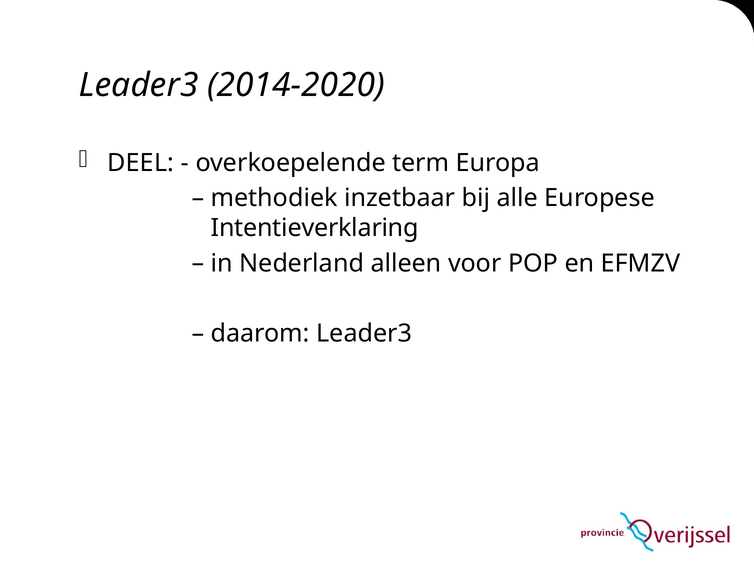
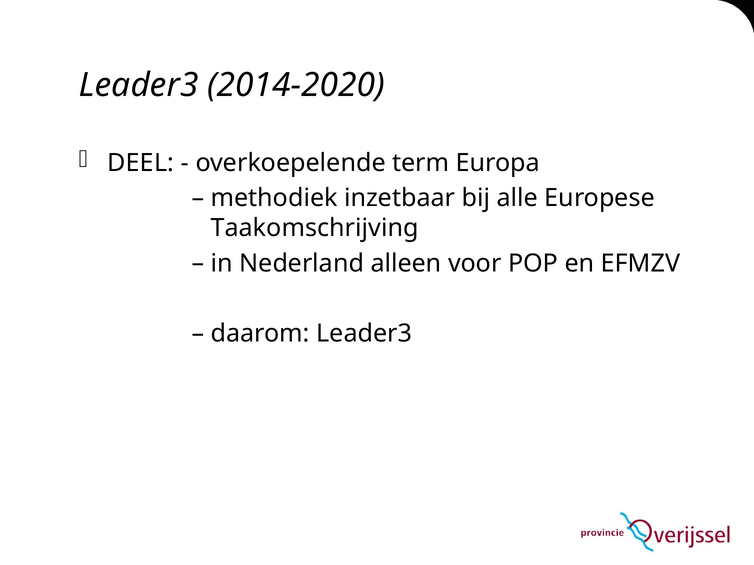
Intentieverklaring: Intentieverklaring -> Taakomschrijving
